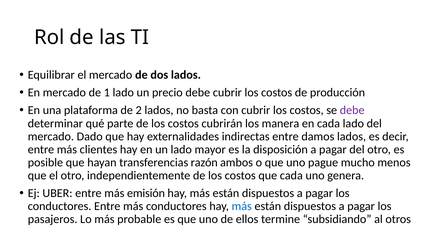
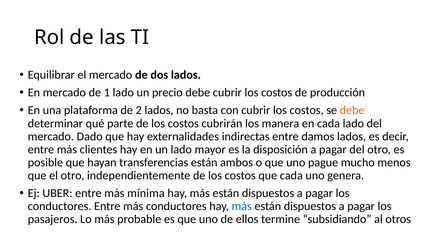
debe at (352, 110) colour: purple -> orange
transferencias razón: razón -> están
emisión: emisión -> mínima
